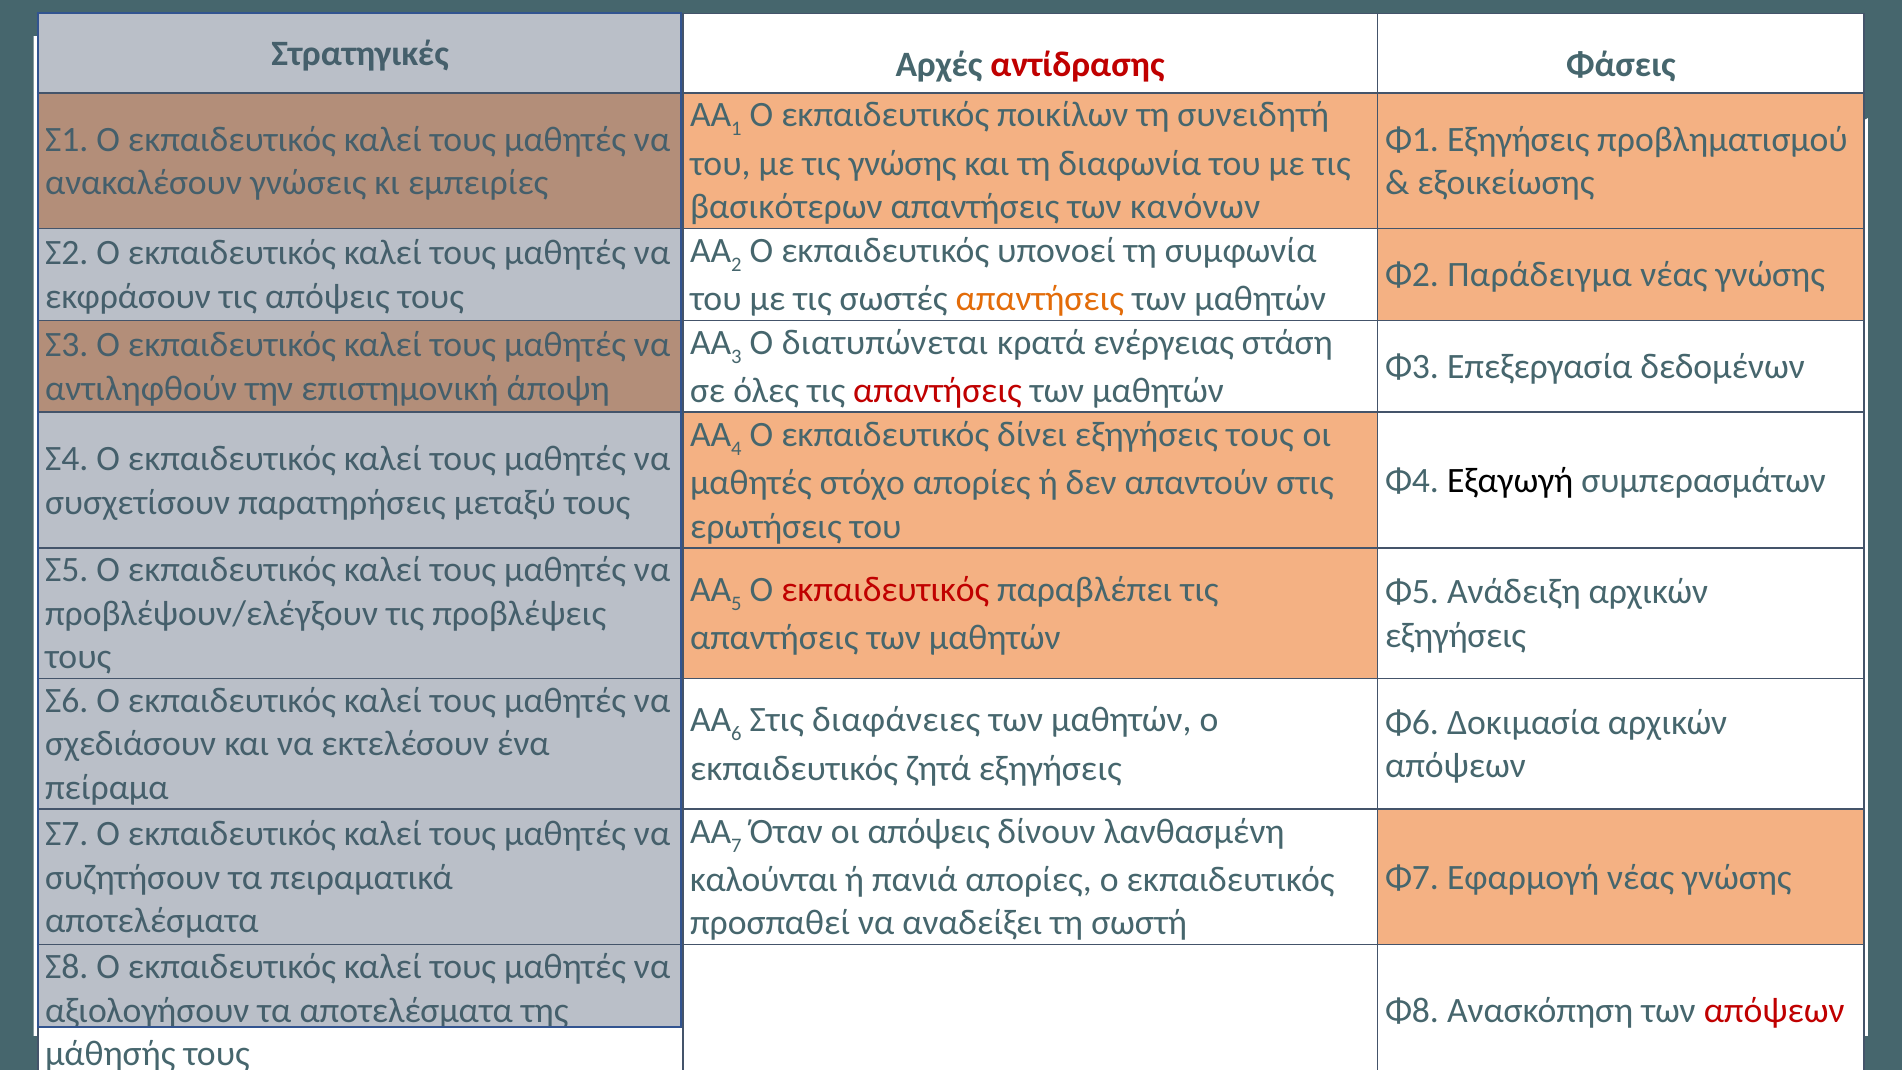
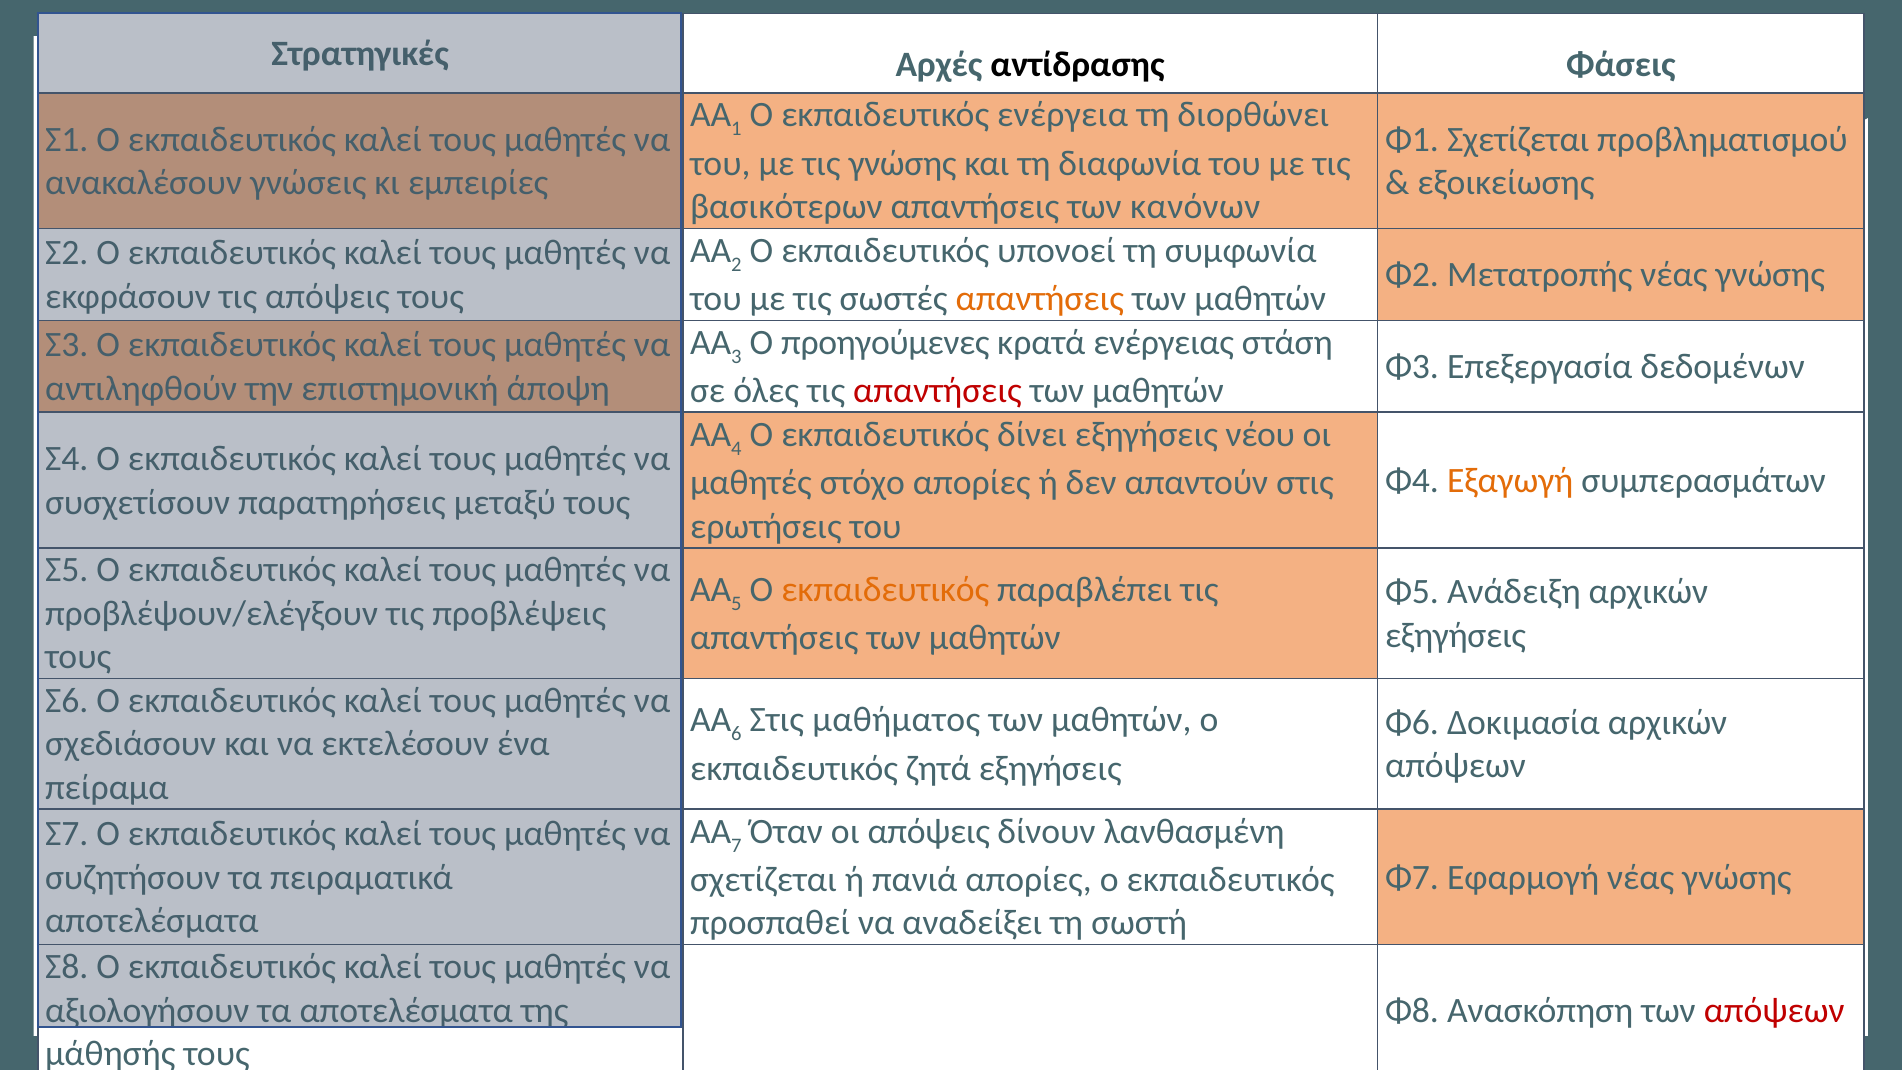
αντίδρασης colour: red -> black
ποικίλων: ποικίλων -> ενέργεια
συνειδητή: συνειδητή -> διορθώνει
Φ1 Εξηγήσεις: Εξηγήσεις -> Σχετίζεται
Παράδειγμα: Παράδειγμα -> Μετατροπής
διατυπώνεται: διατυπώνεται -> προηγούμενες
εξηγήσεις τους: τους -> νέου
Εξαγωγή colour: black -> orange
εκπαιδευτικός at (885, 589) colour: red -> orange
διαφάνειες: διαφάνειες -> μαθήματος
καλούνται at (764, 880): καλούνται -> σχετίζεται
